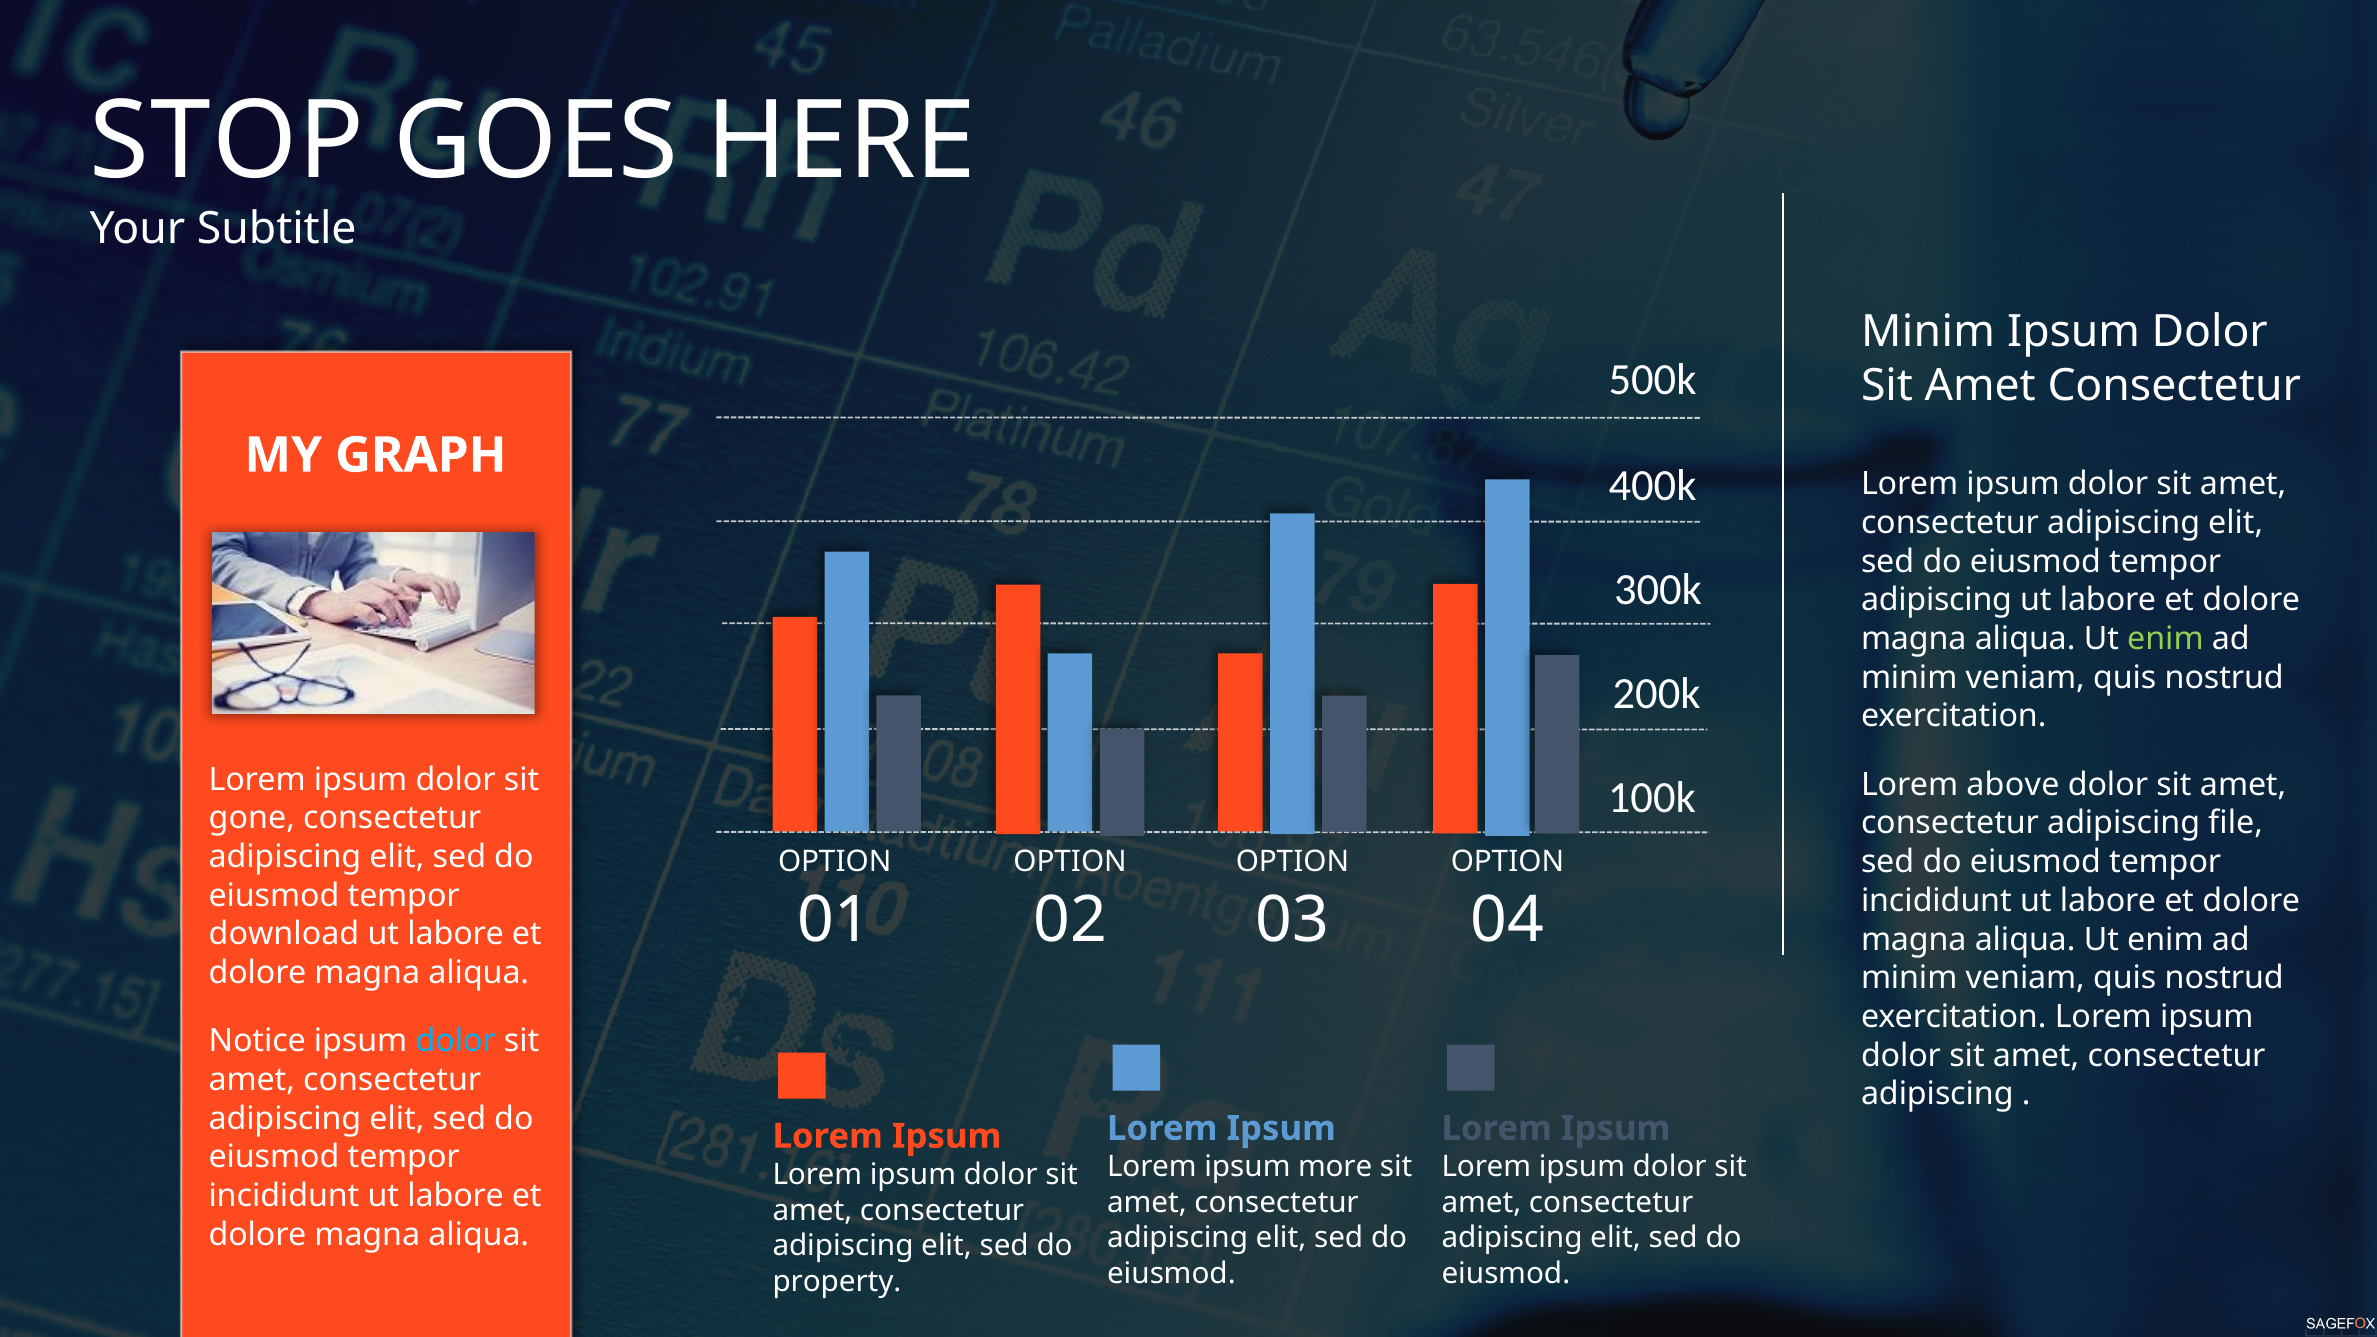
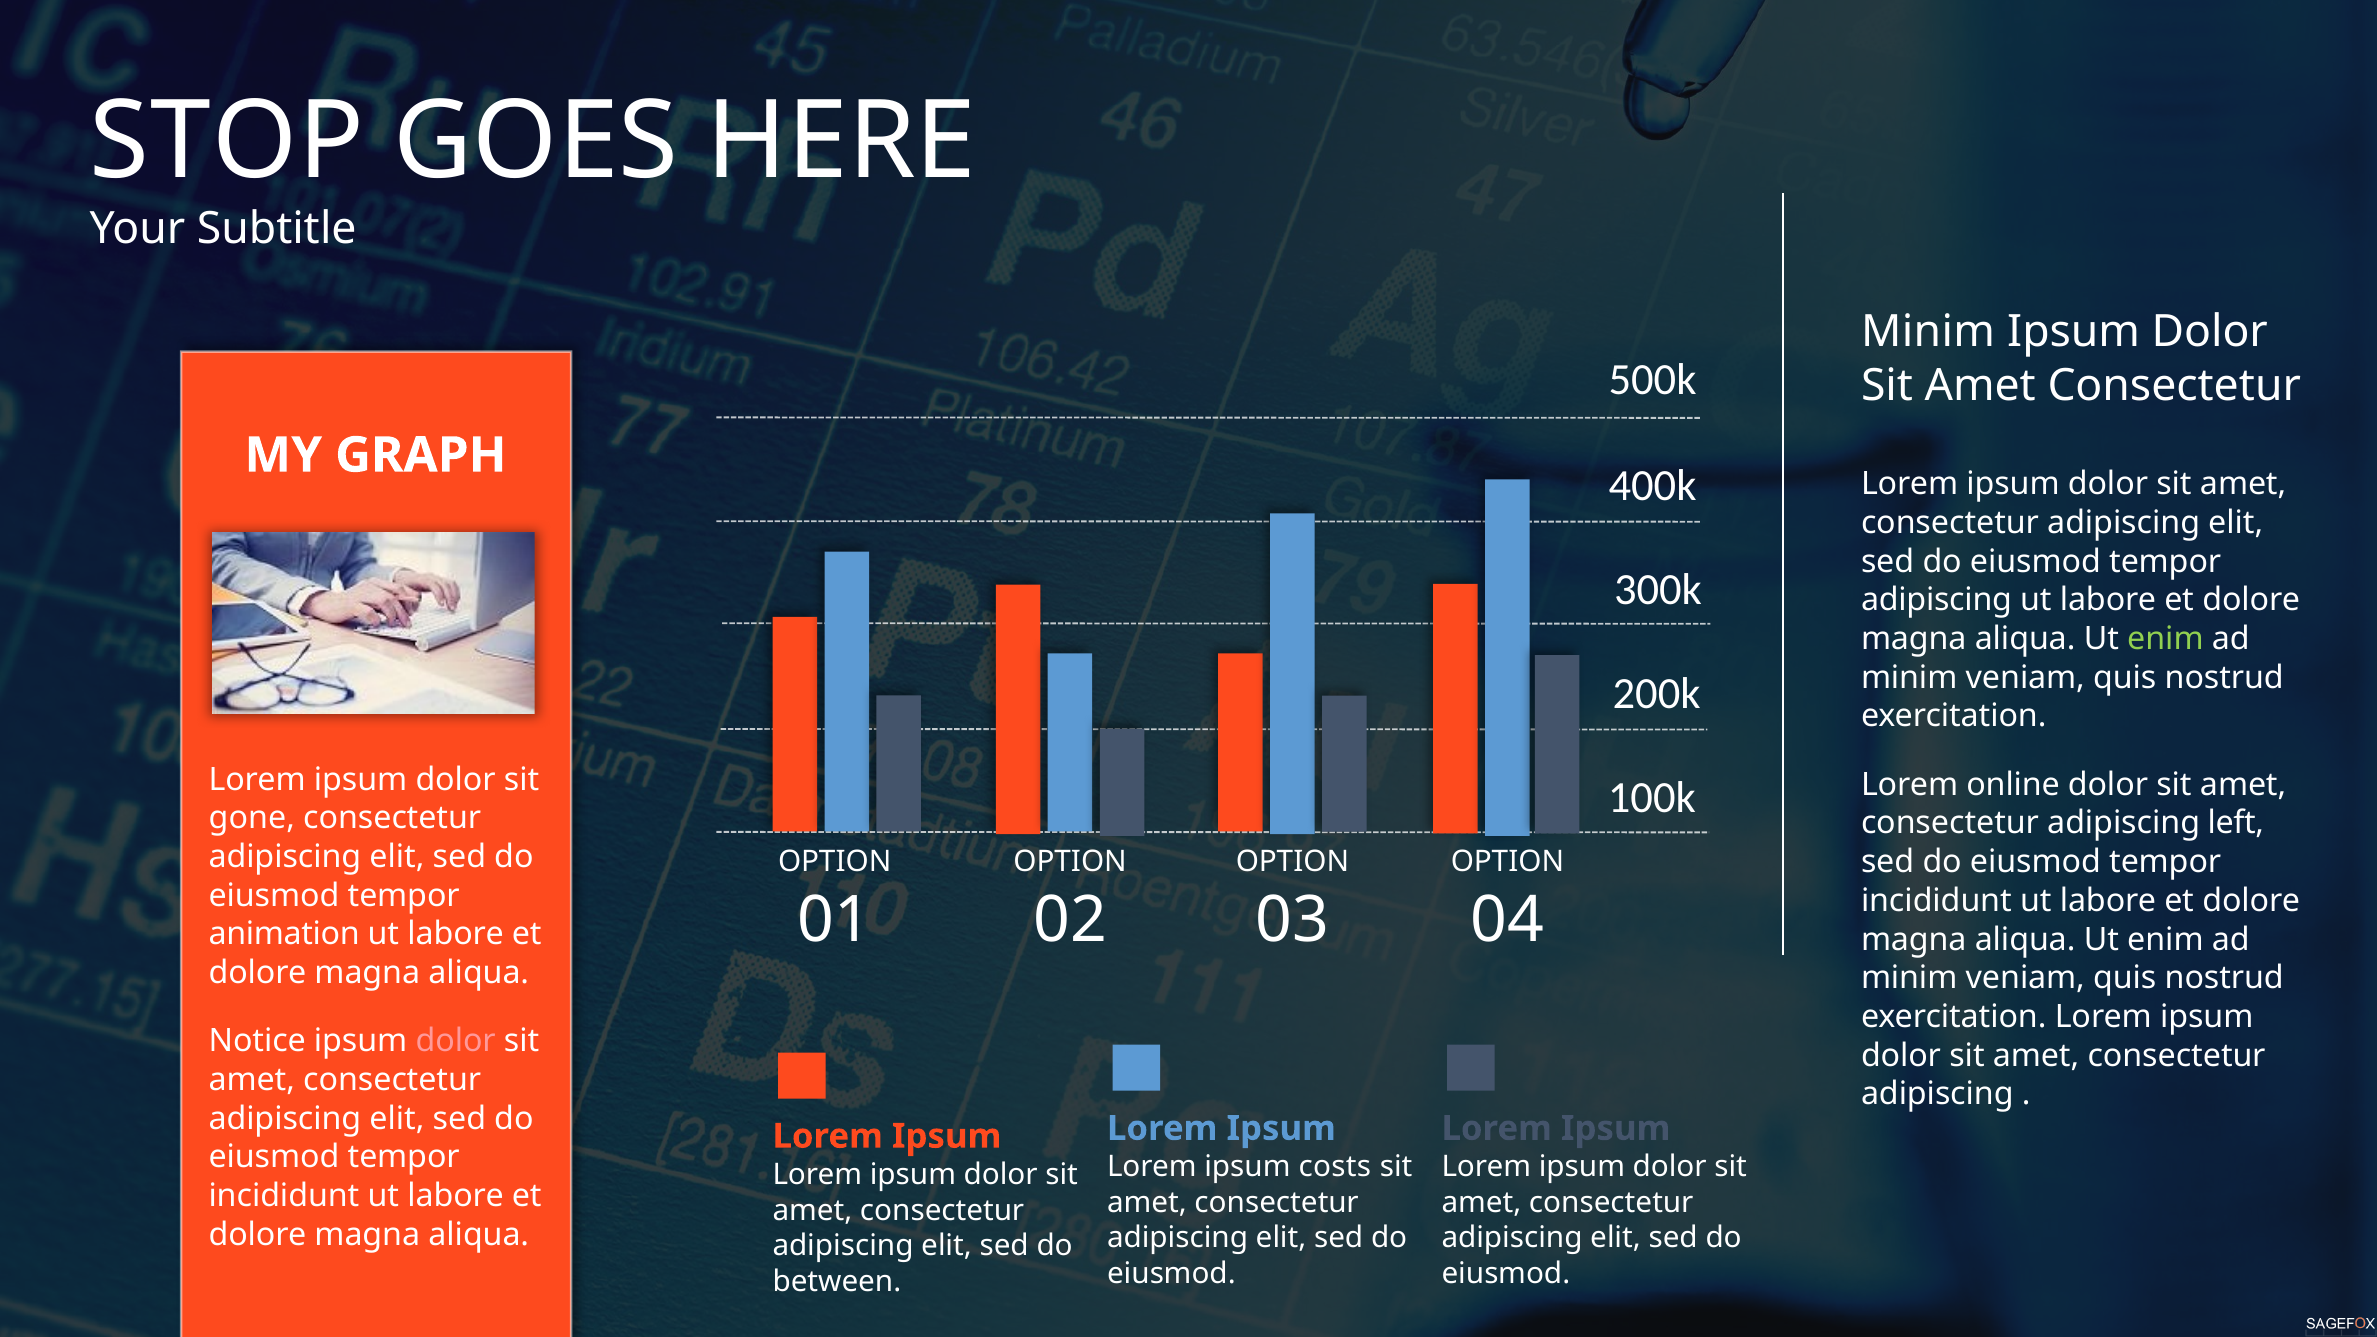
above: above -> online
file: file -> left
download: download -> animation
dolor at (456, 1041) colour: light blue -> pink
more: more -> costs
property: property -> between
